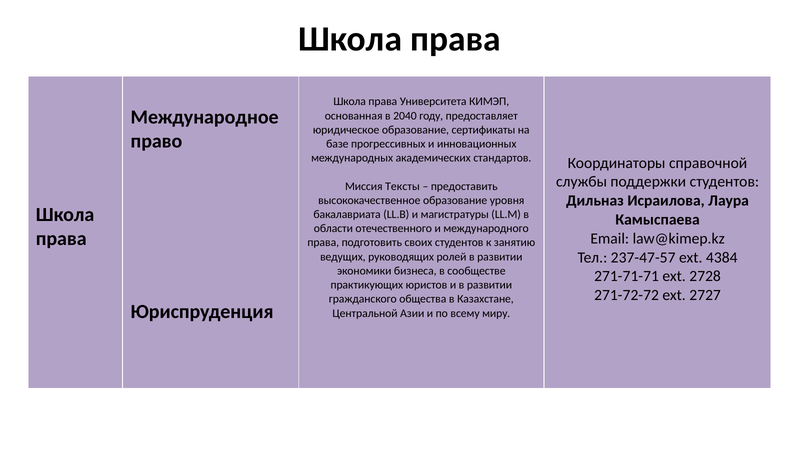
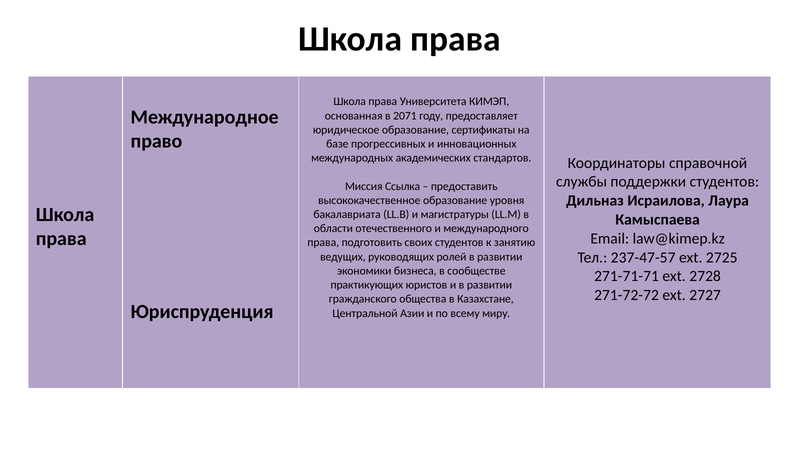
2040: 2040 -> 2071
Тексты: Тексты -> Ссылка
4384: 4384 -> 2725
